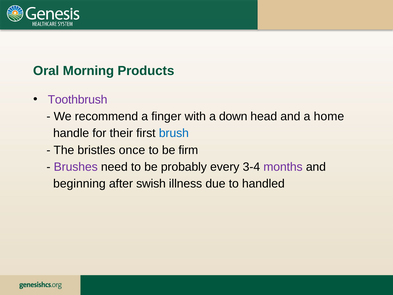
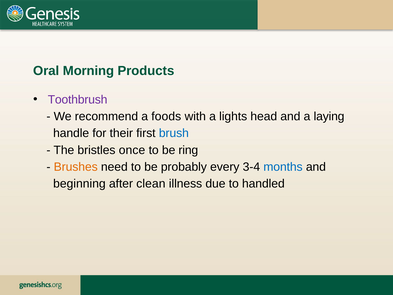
finger: finger -> foods
down: down -> lights
home: home -> laying
firm: firm -> ring
Brushes colour: purple -> orange
months colour: purple -> blue
swish: swish -> clean
